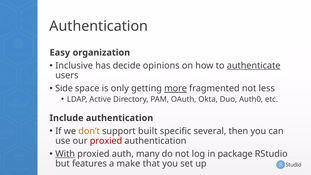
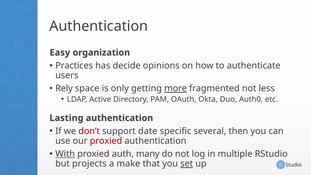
Inclusive: Inclusive -> Practices
authenticate underline: present -> none
Side: Side -> Rely
Include: Include -> Lasting
don’t colour: orange -> red
built: built -> date
package: package -> multiple
features: features -> projects
set underline: none -> present
